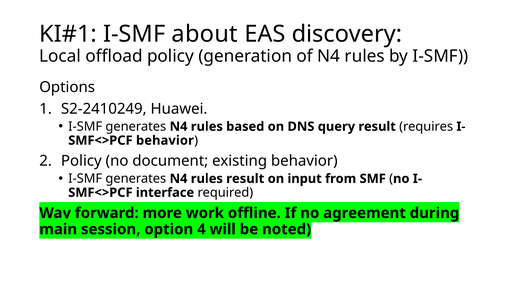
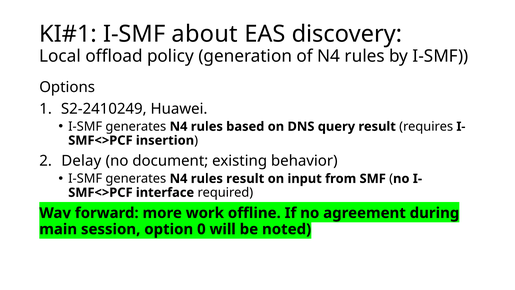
behavior at (165, 140): behavior -> insertion
Policy at (81, 161): Policy -> Delay
4: 4 -> 0
